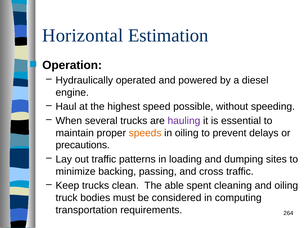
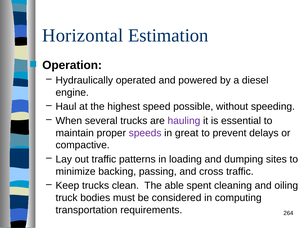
speeds colour: orange -> purple
in oiling: oiling -> great
precautions: precautions -> compactive
